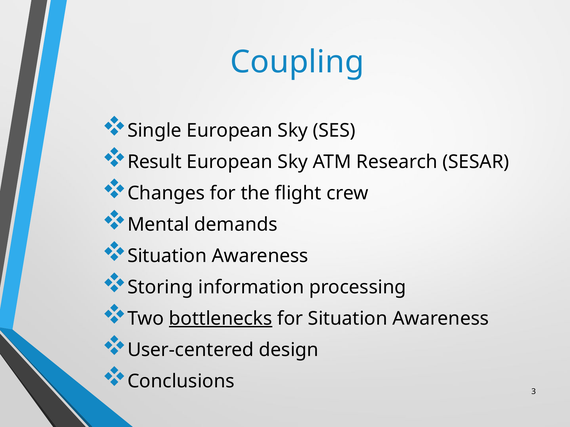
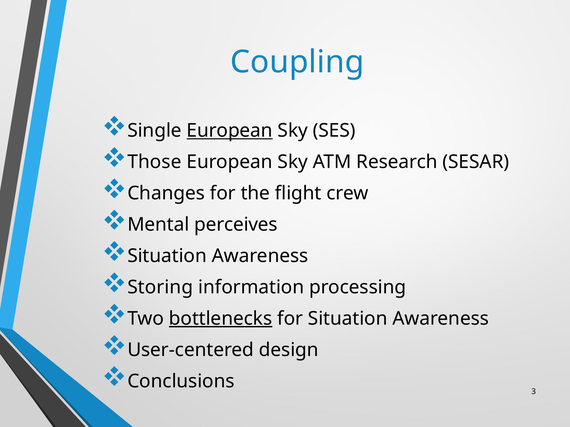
European at (230, 131) underline: none -> present
Result: Result -> Those
demands: demands -> perceives
